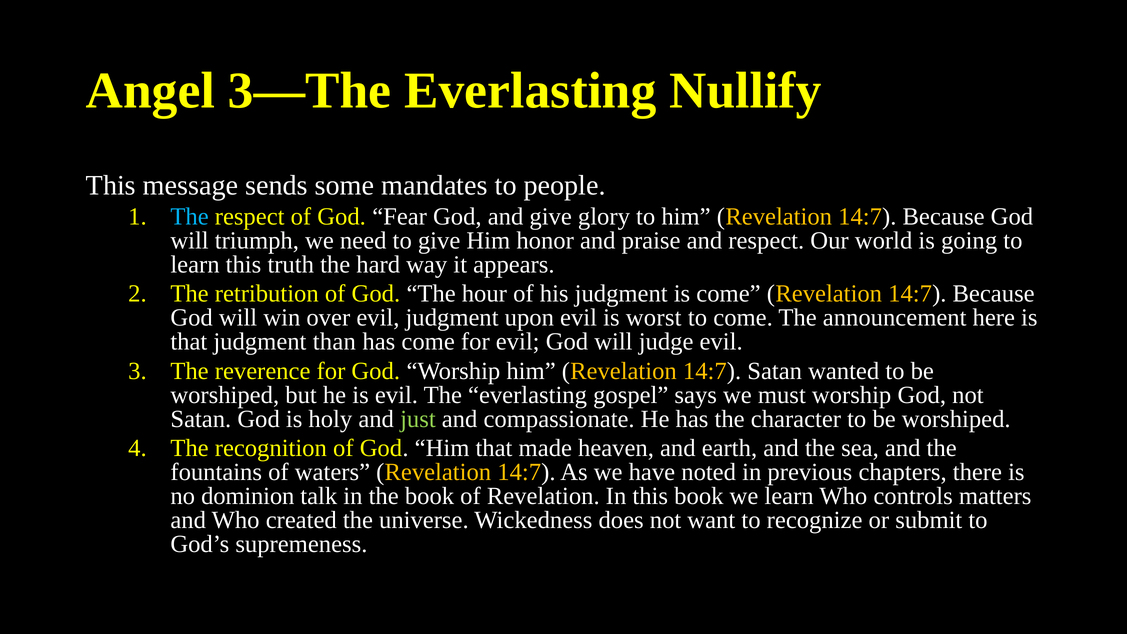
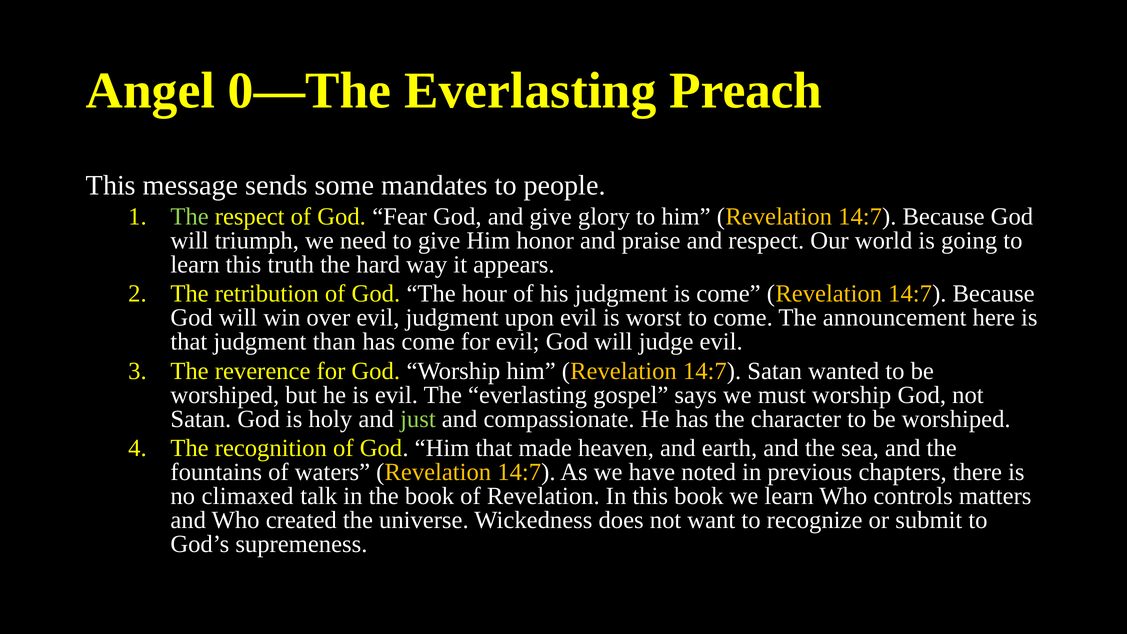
3—The: 3—The -> 0—The
Nullify: Nullify -> Preach
The at (190, 217) colour: light blue -> light green
dominion: dominion -> climaxed
